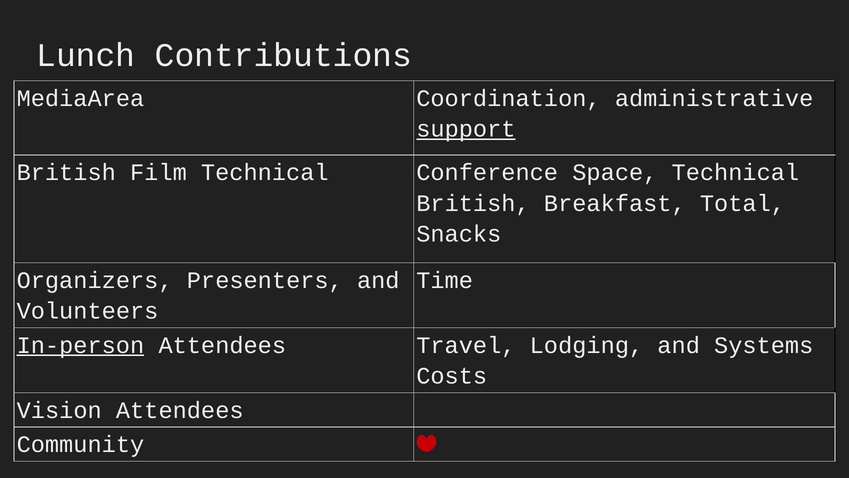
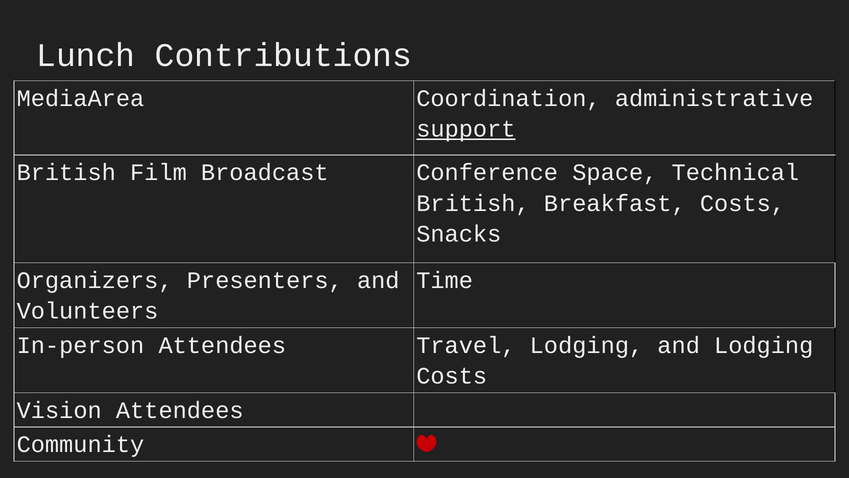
Film Technical: Technical -> Broadcast
Breakfast Total: Total -> Costs
In-person underline: present -> none
and Systems: Systems -> Lodging
